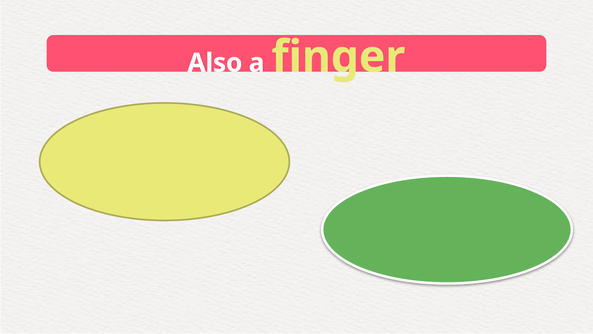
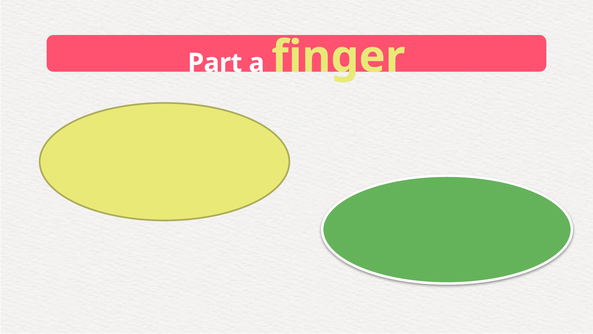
Also: Also -> Part
